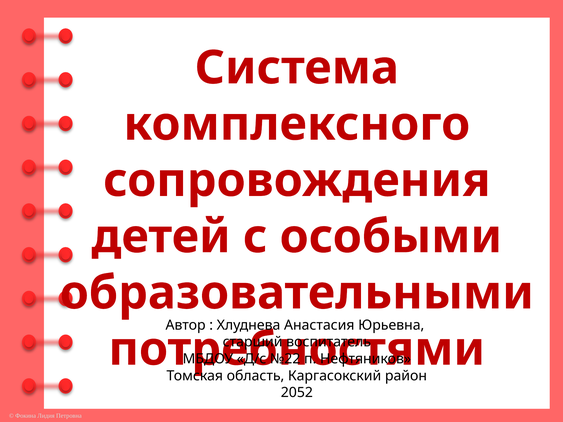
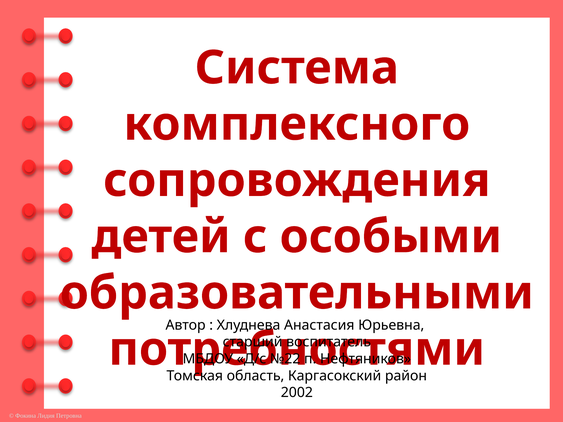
2052: 2052 -> 2002
